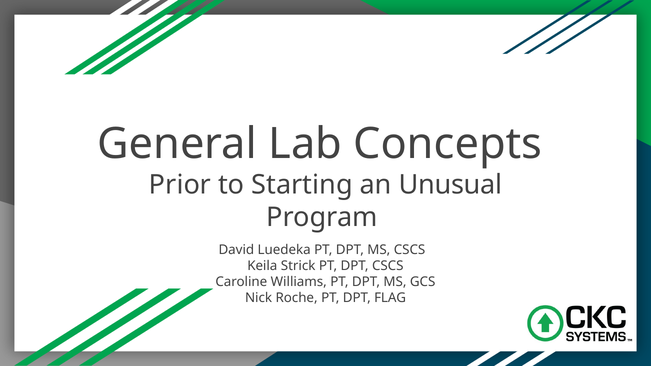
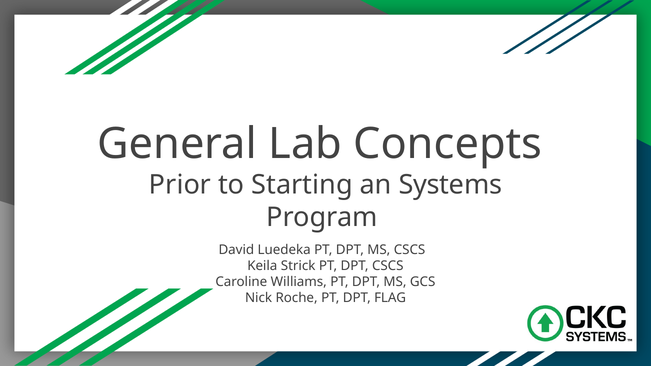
Unusual: Unusual -> Systems
